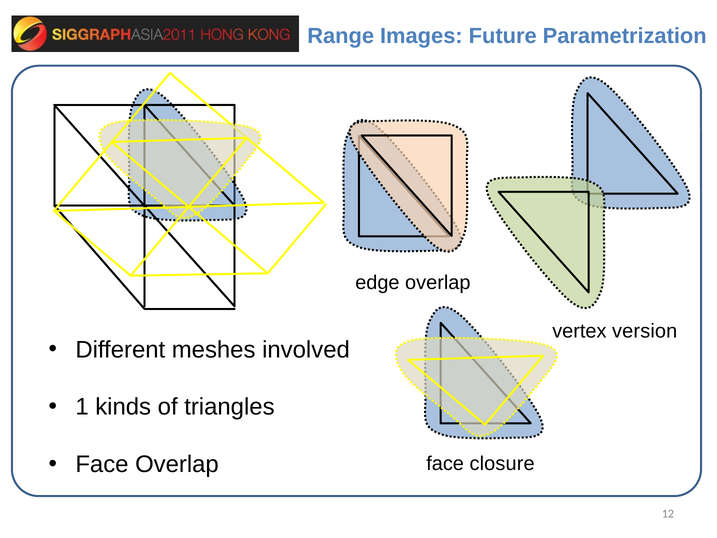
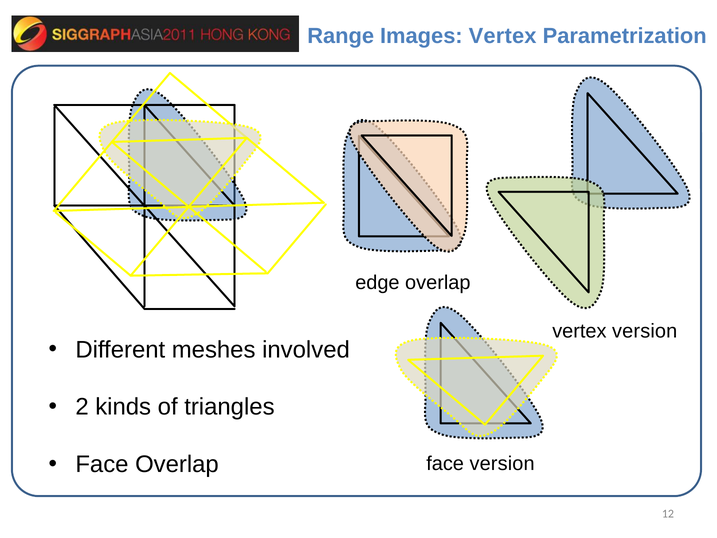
Images Future: Future -> Vertex
1: 1 -> 2
face closure: closure -> version
